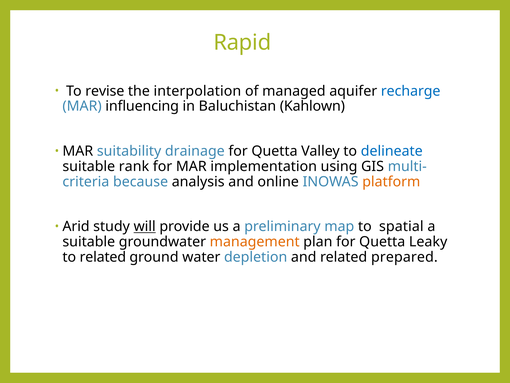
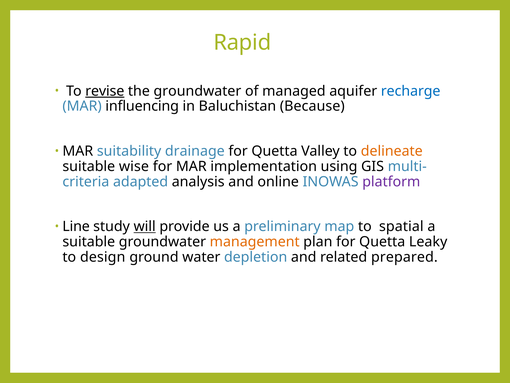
revise underline: none -> present
the interpolation: interpolation -> groundwater
Kahlown: Kahlown -> Because
delineate colour: blue -> orange
rank: rank -> wise
because: because -> adapted
platform colour: orange -> purple
Arid: Arid -> Line
to related: related -> design
